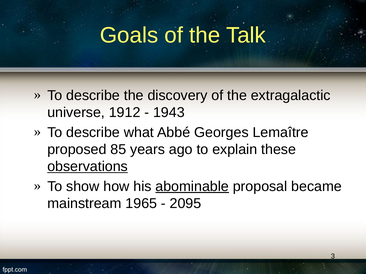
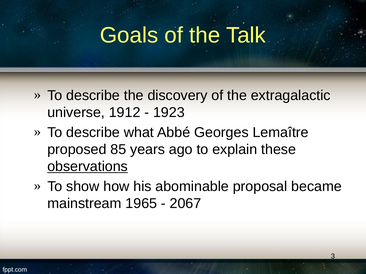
1943: 1943 -> 1923
abominable underline: present -> none
2095: 2095 -> 2067
